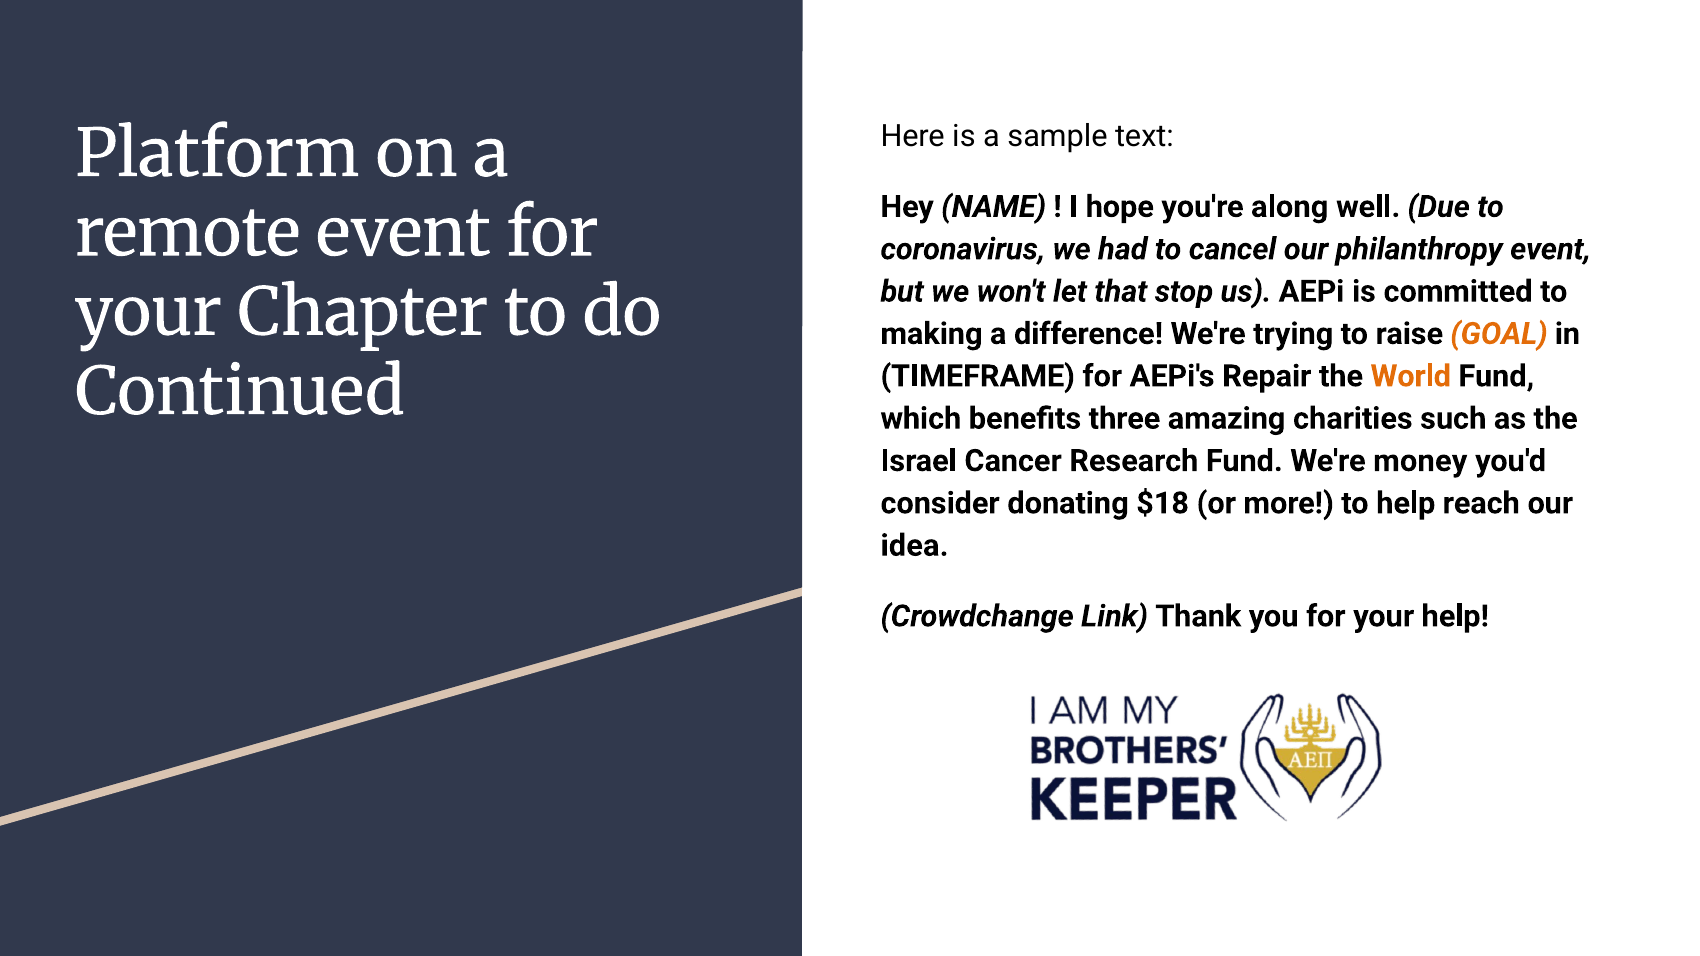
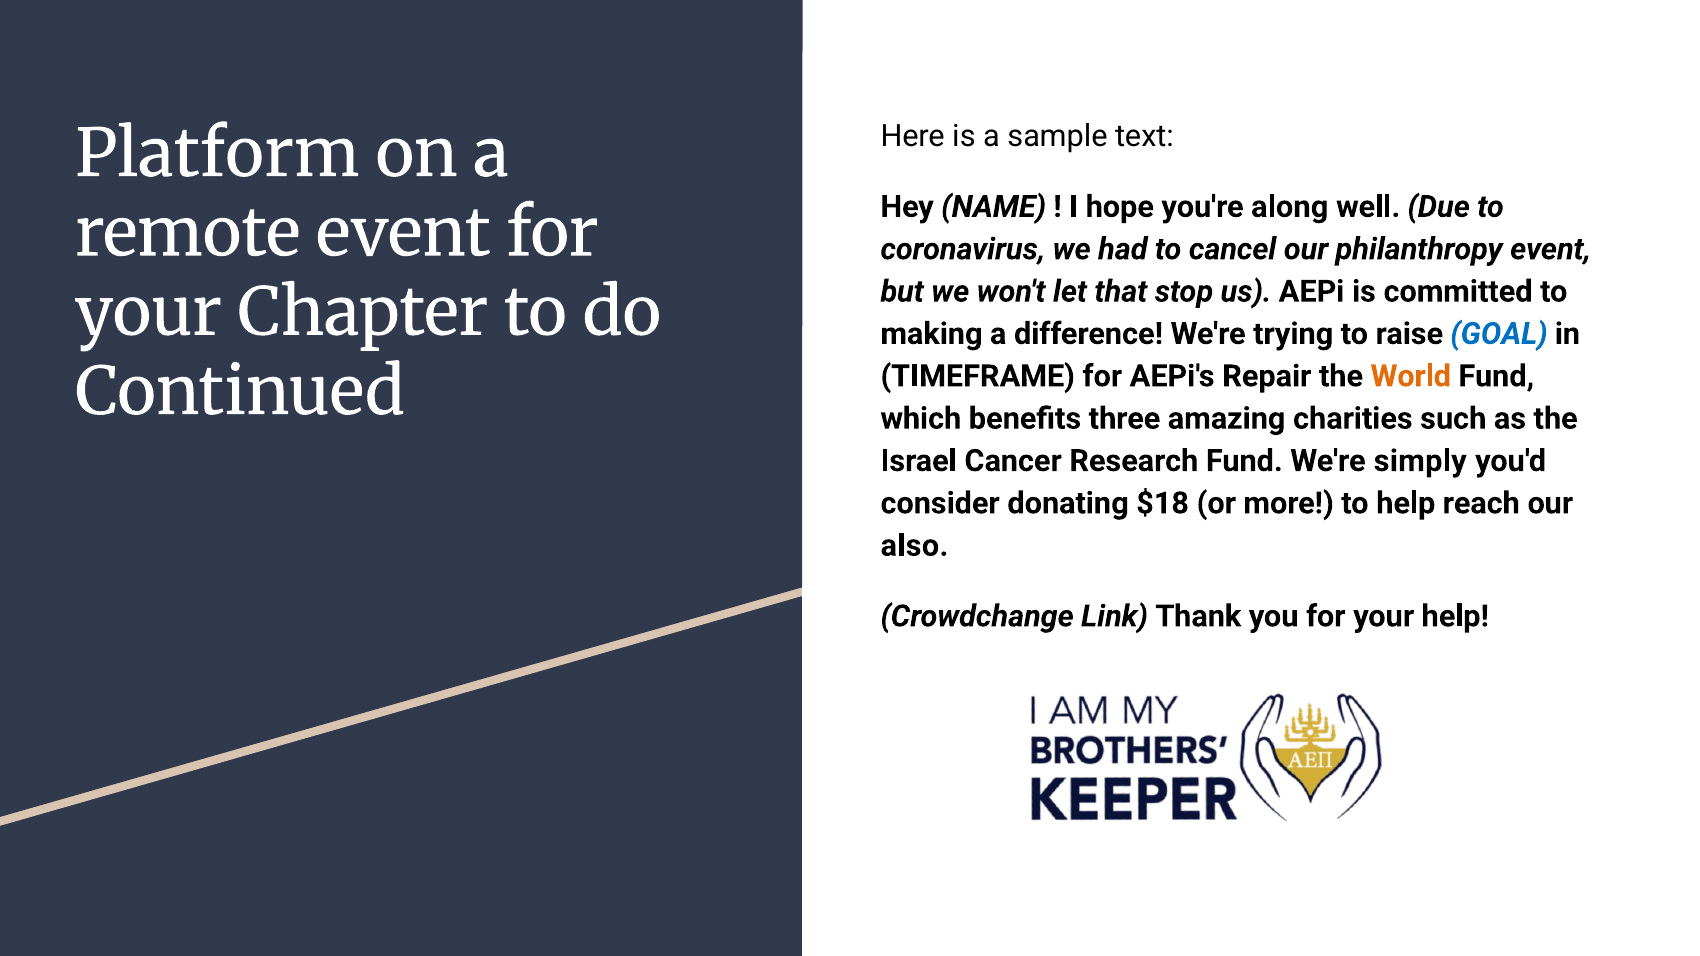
GOAL colour: orange -> blue
money: money -> simply
idea: idea -> also
